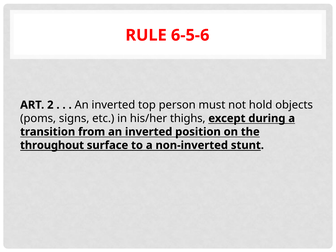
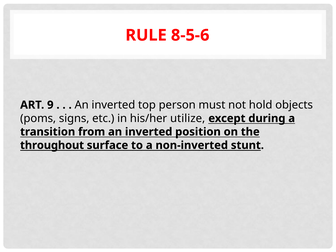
6-5-6: 6-5-6 -> 8-5-6
2: 2 -> 9
thighs: thighs -> utilize
